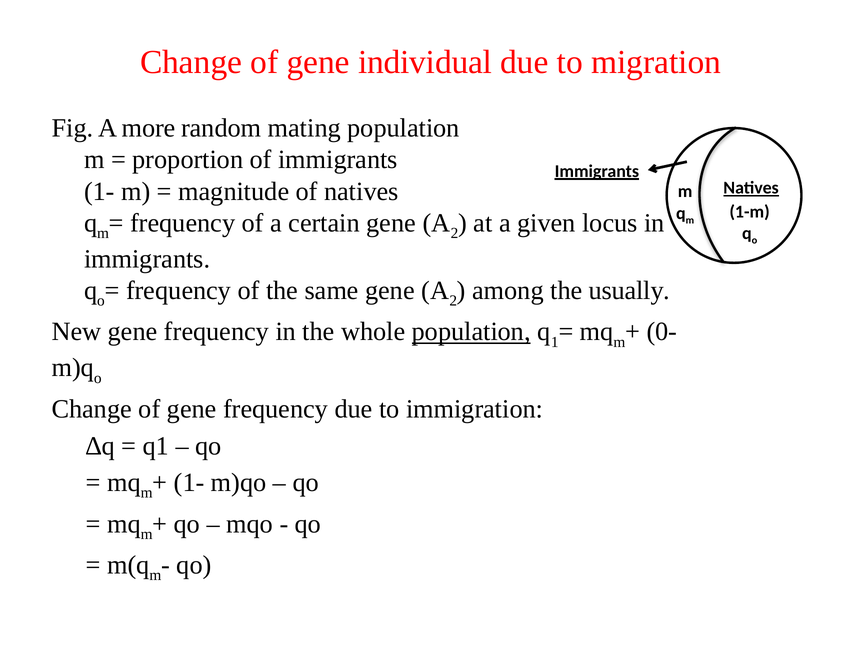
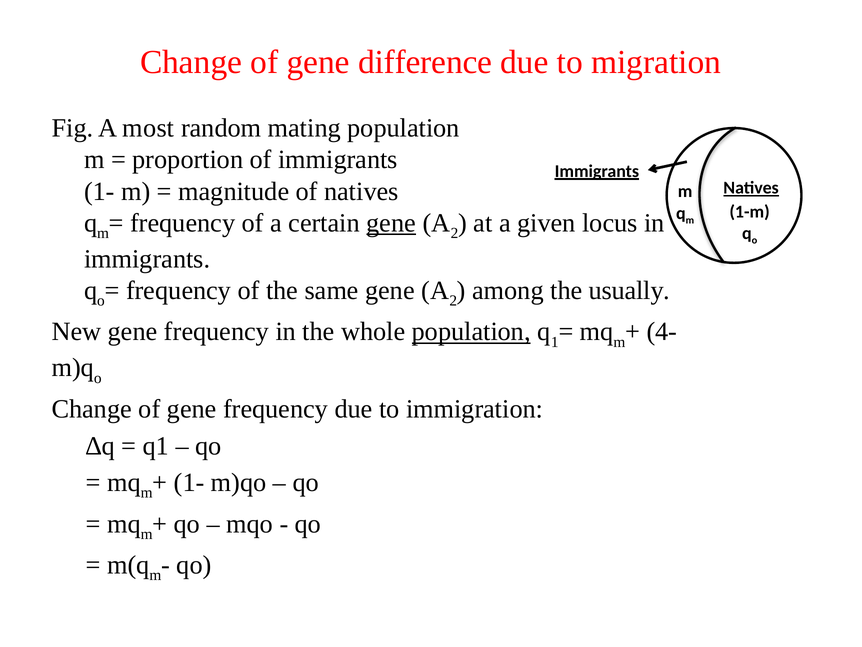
individual: individual -> difference
more: more -> most
gene at (391, 223) underline: none -> present
0-: 0- -> 4-
